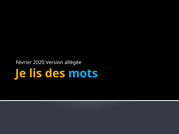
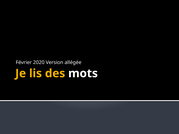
mots colour: light blue -> white
